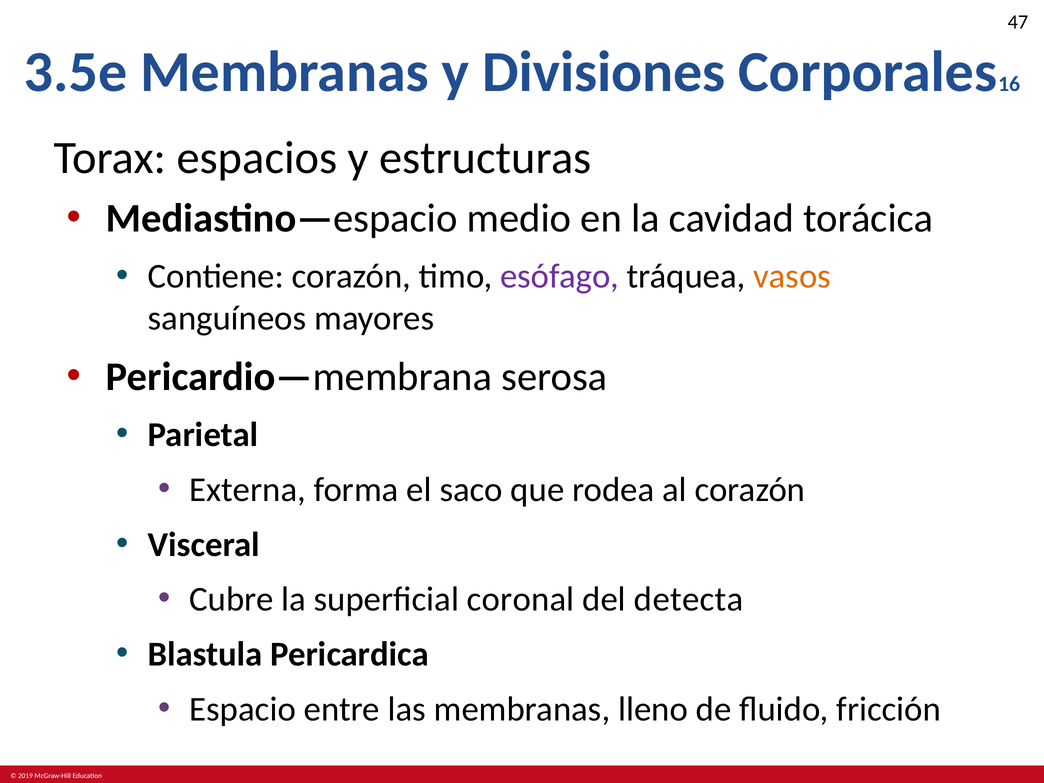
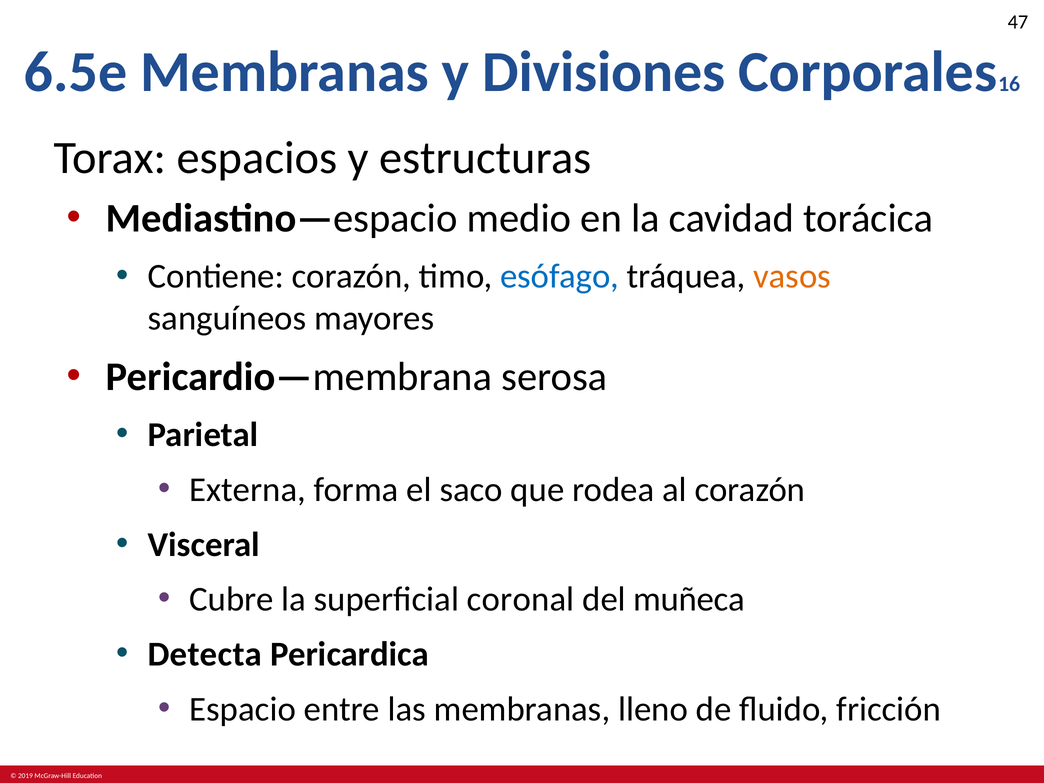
3.5e: 3.5e -> 6.5e
esófago colour: purple -> blue
detecta: detecta -> muñeca
Blastula: Blastula -> Detecta
